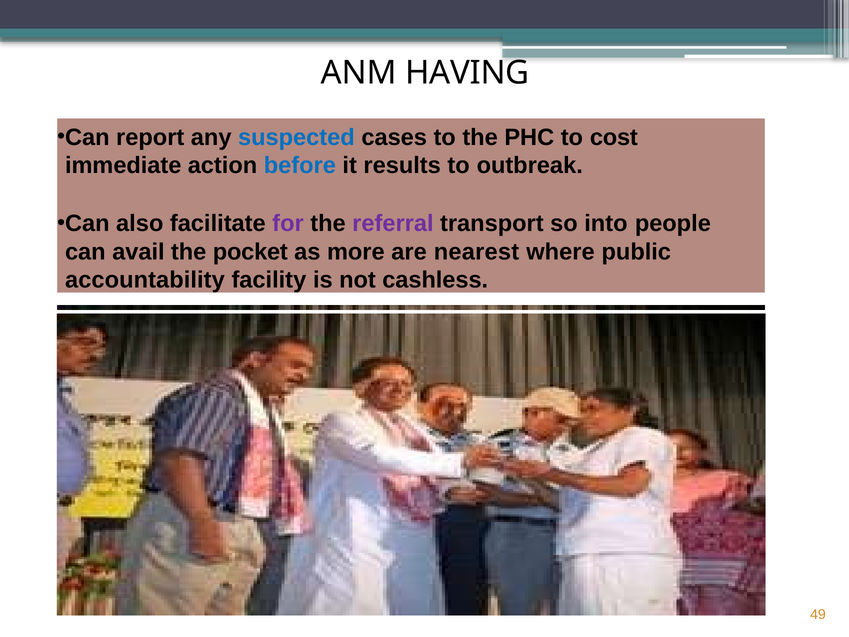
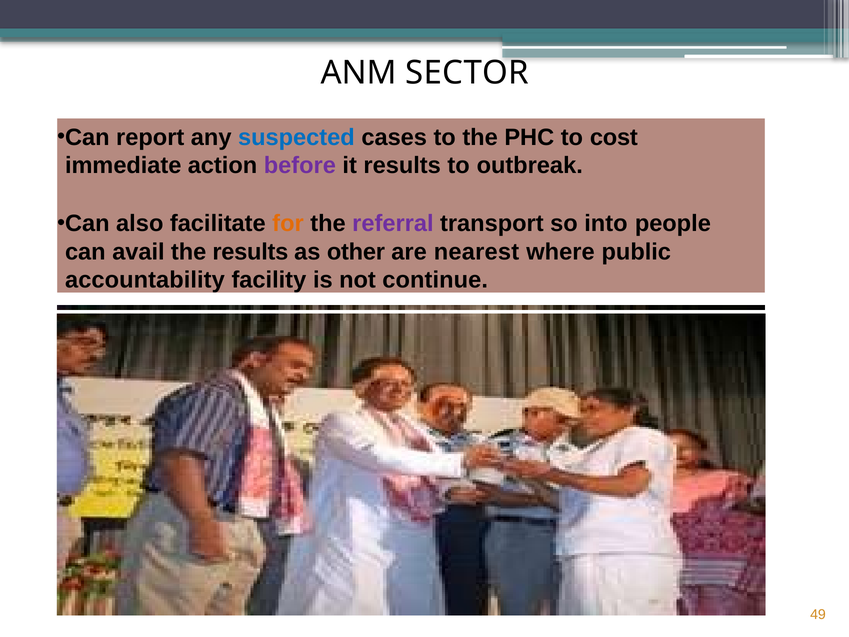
HAVING: HAVING -> SECTOR
before colour: blue -> purple
for colour: purple -> orange
the pocket: pocket -> results
more: more -> other
cashless: cashless -> continue
